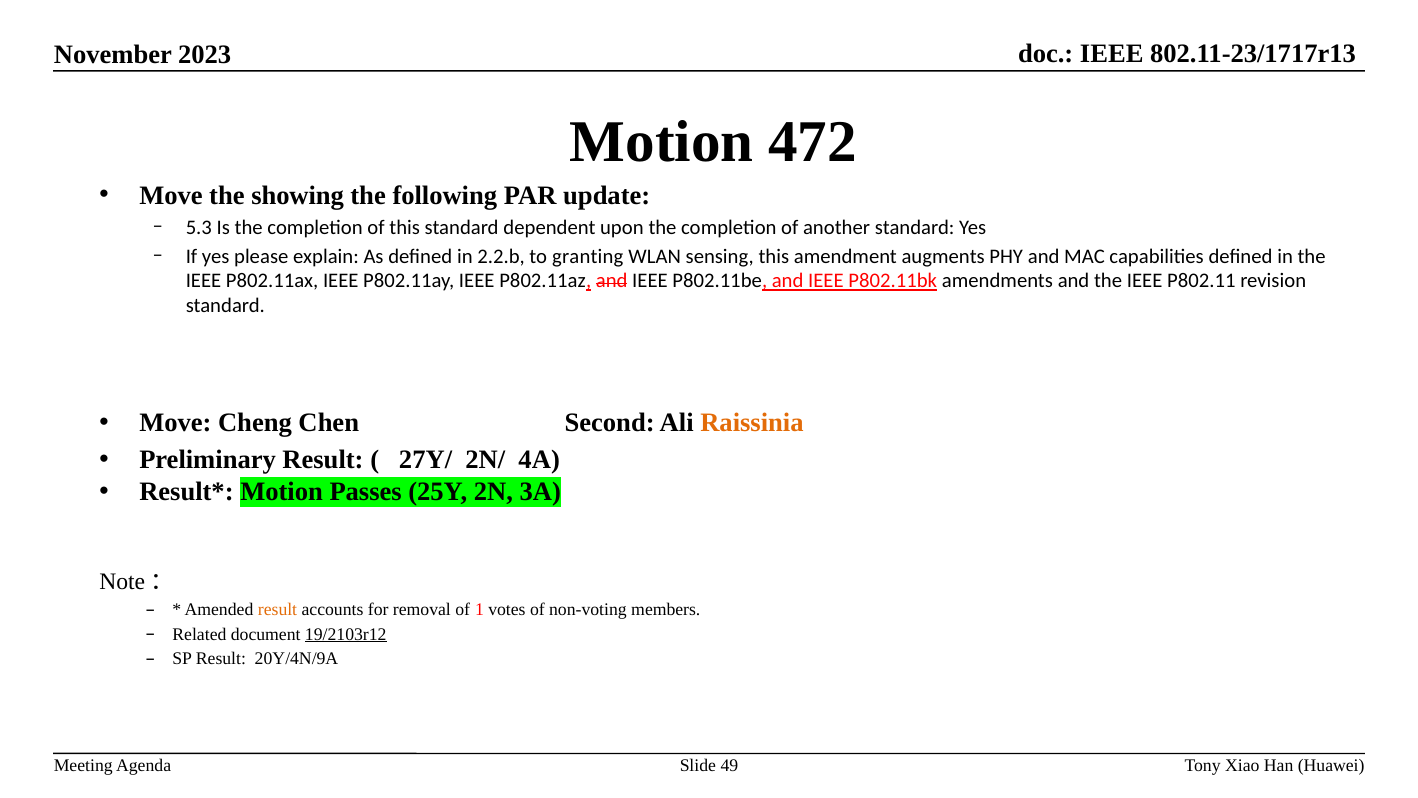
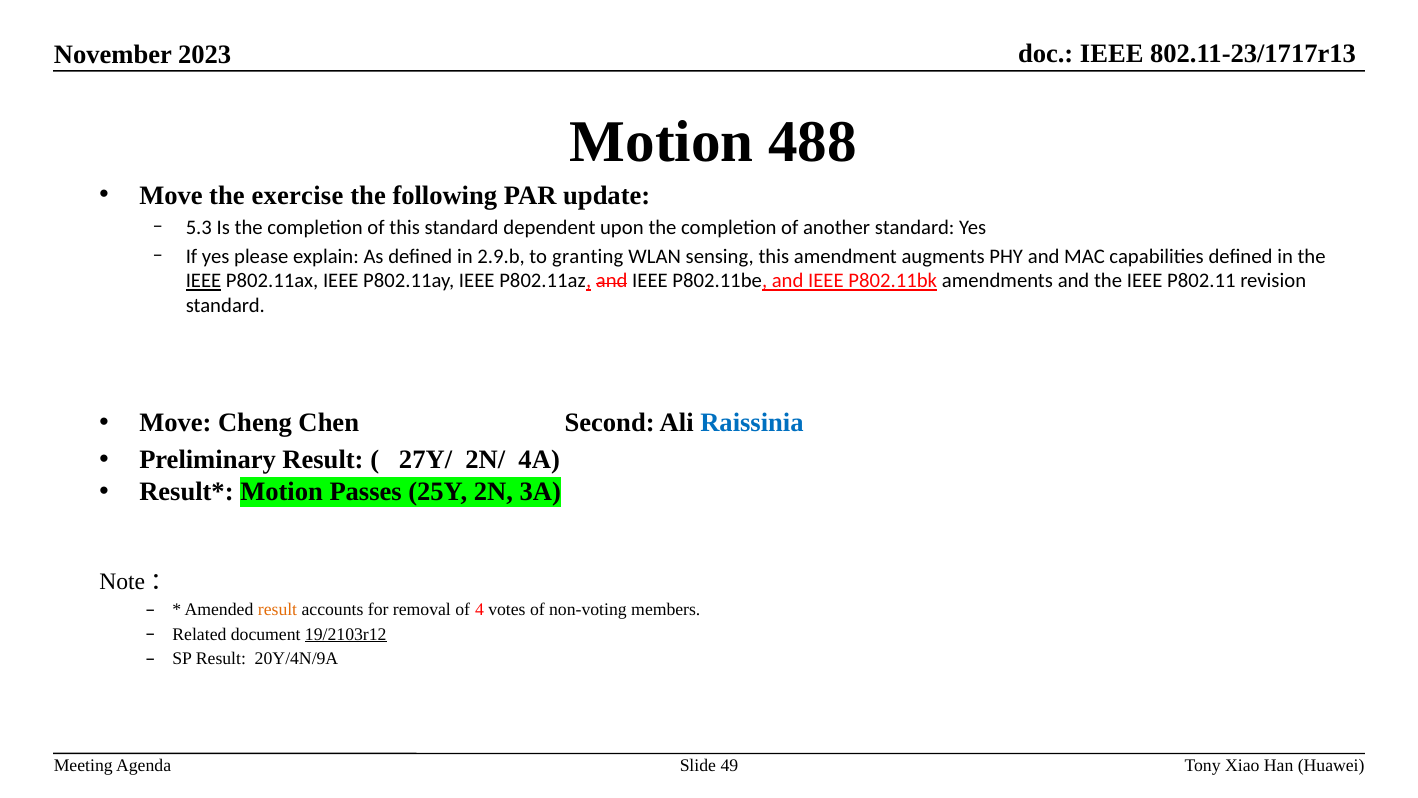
472: 472 -> 488
showing: showing -> exercise
2.2.b: 2.2.b -> 2.9.b
IEEE at (203, 281) underline: none -> present
Raissinia colour: orange -> blue
1: 1 -> 4
